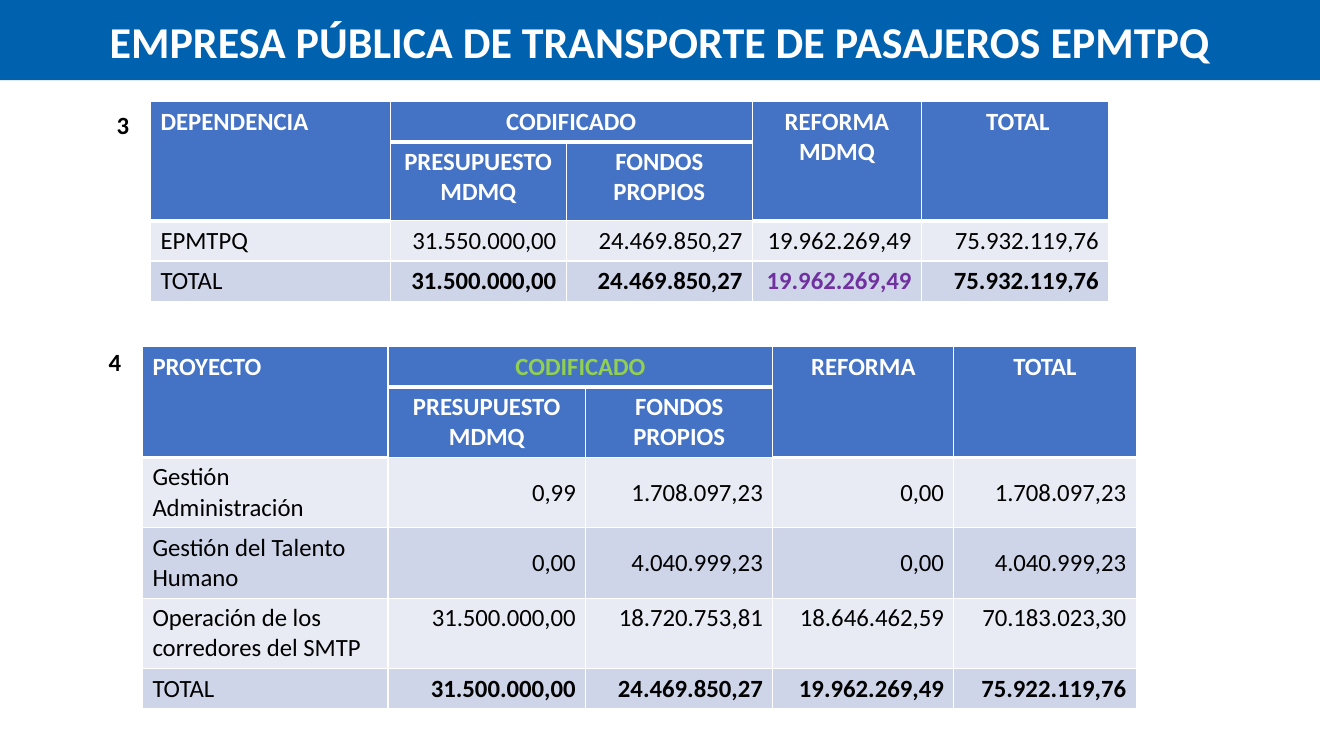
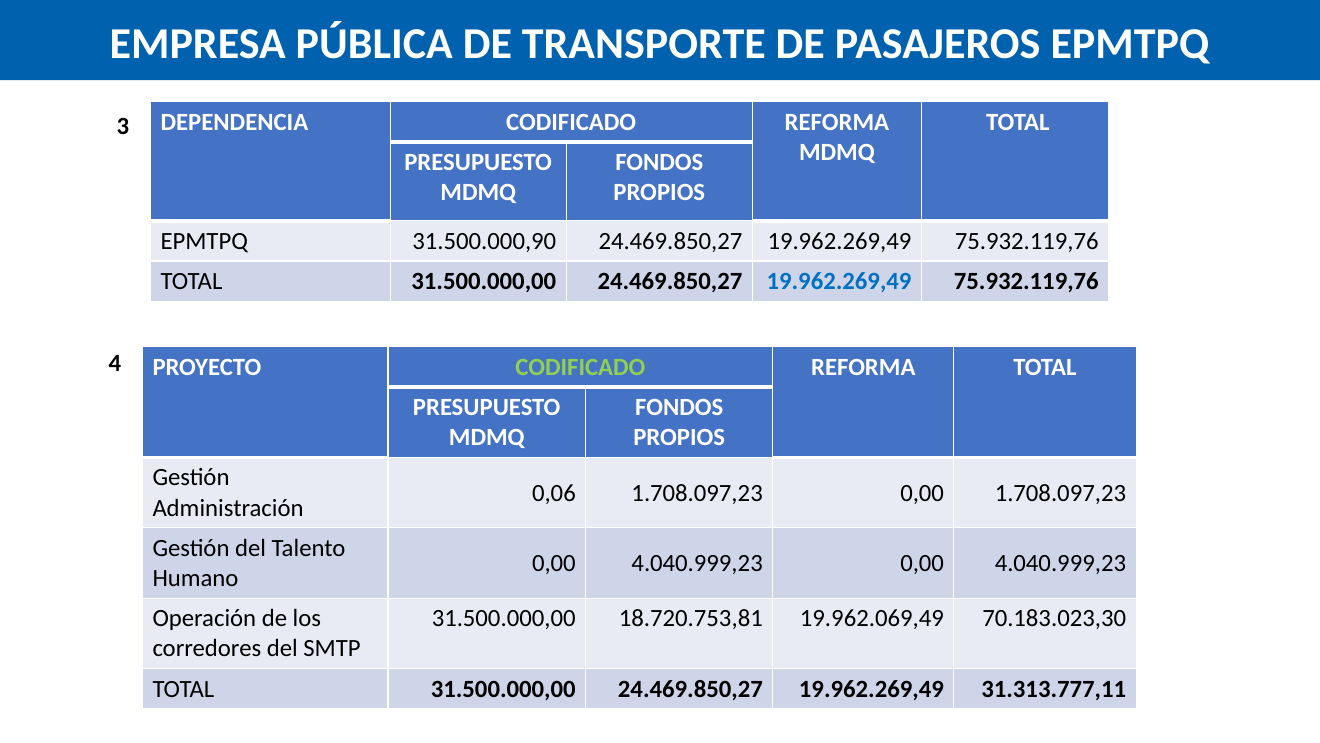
31.550.000,00: 31.550.000,00 -> 31.500.000,90
19.962.269,49 at (839, 281) colour: purple -> blue
0,99: 0,99 -> 0,06
18.646.462,59: 18.646.462,59 -> 19.962.069,49
75.922.119,76: 75.922.119,76 -> 31.313.777,11
